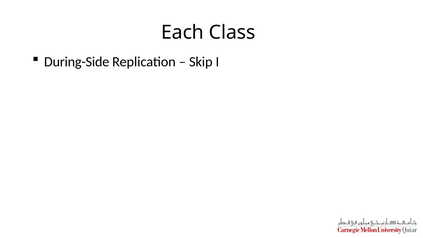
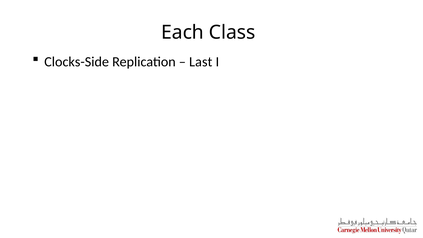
During-Side: During-Side -> Clocks-Side
Skip: Skip -> Last
